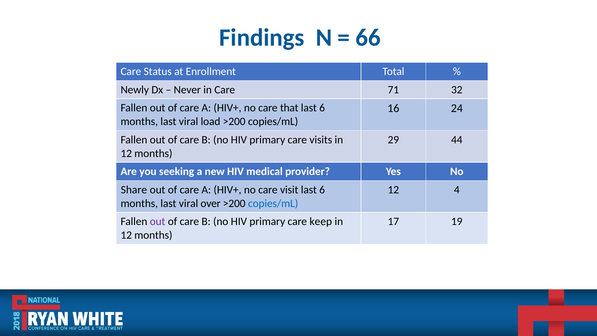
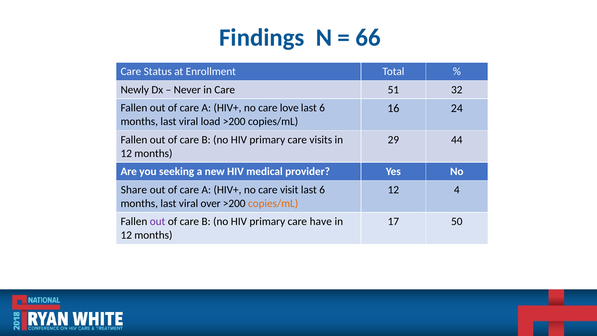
71: 71 -> 51
that: that -> love
copies/mL at (273, 203) colour: blue -> orange
keep: keep -> have
19: 19 -> 50
